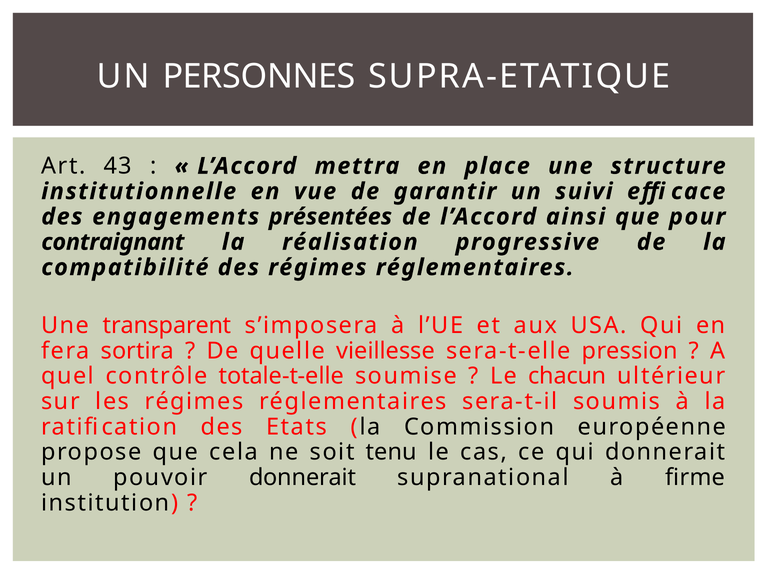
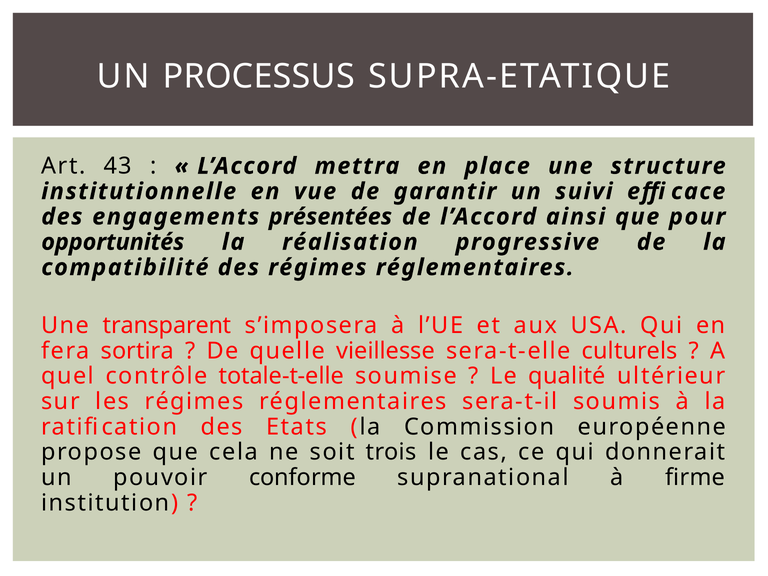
PERSONNES: PERSONNES -> PROCESSUS
contraignant: contraignant -> opportunités
pression: pression -> culturels
chacun: chacun -> qualité
tenu: tenu -> trois
pouvoir donnerait: donnerait -> conforme
